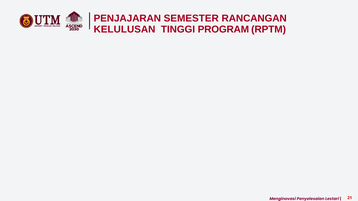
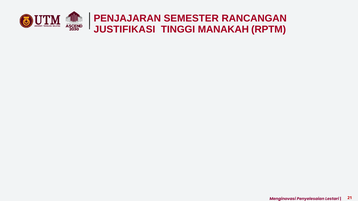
KELULUSAN: KELULUSAN -> JUSTIFIKASI
PROGRAM: PROGRAM -> MANAKAH
